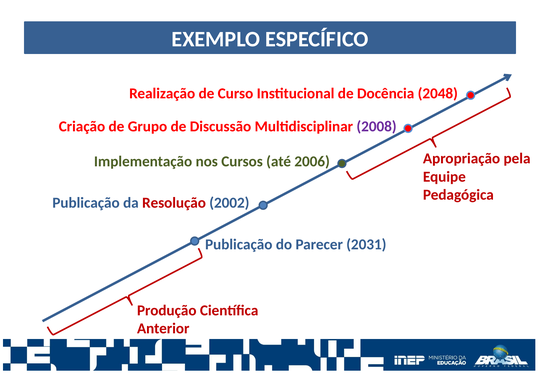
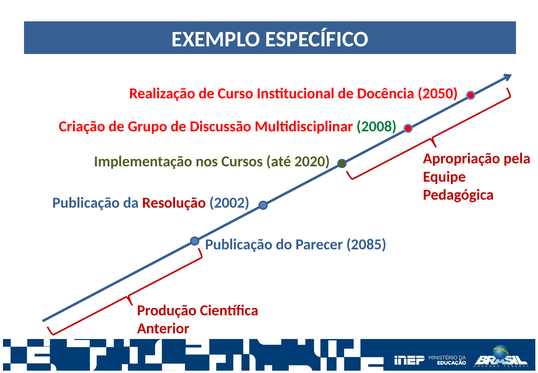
2048: 2048 -> 2050
2008 colour: purple -> green
2006: 2006 -> 2020
2031: 2031 -> 2085
